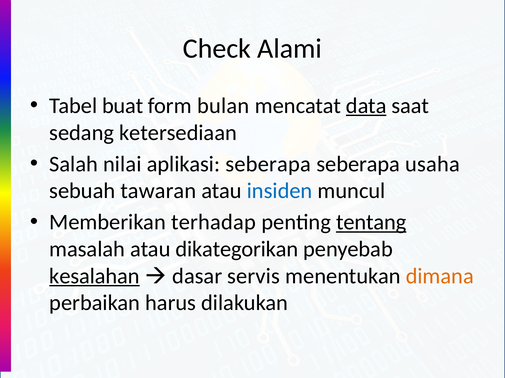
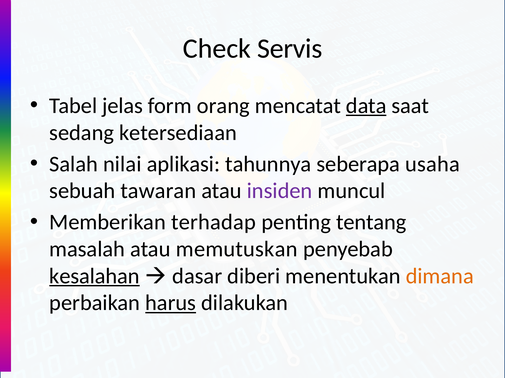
Alami: Alami -> Servis
buat: buat -> jelas
bulan: bulan -> orang
aplikasi seberapa: seberapa -> tahunnya
insiden colour: blue -> purple
tentang underline: present -> none
dikategorikan: dikategorikan -> memutuskan
servis: servis -> diberi
harus underline: none -> present
